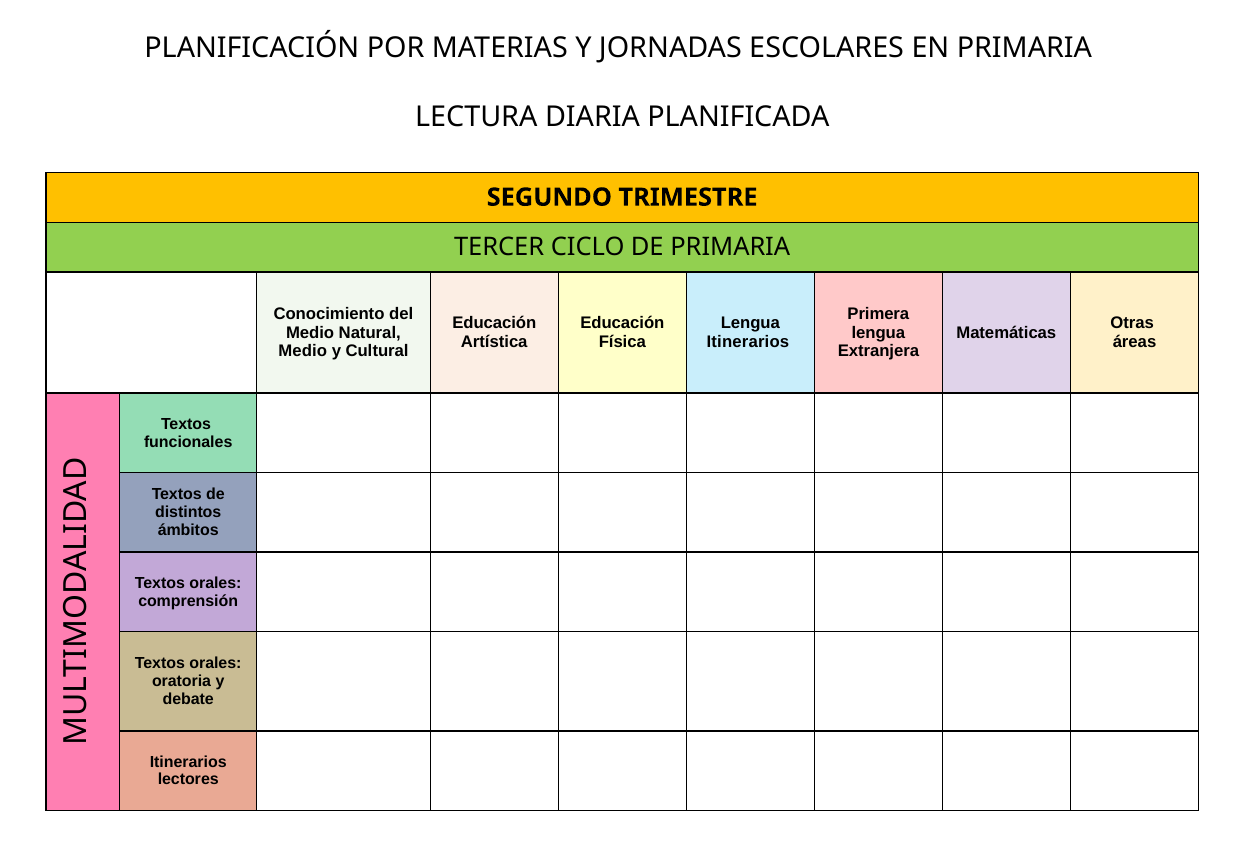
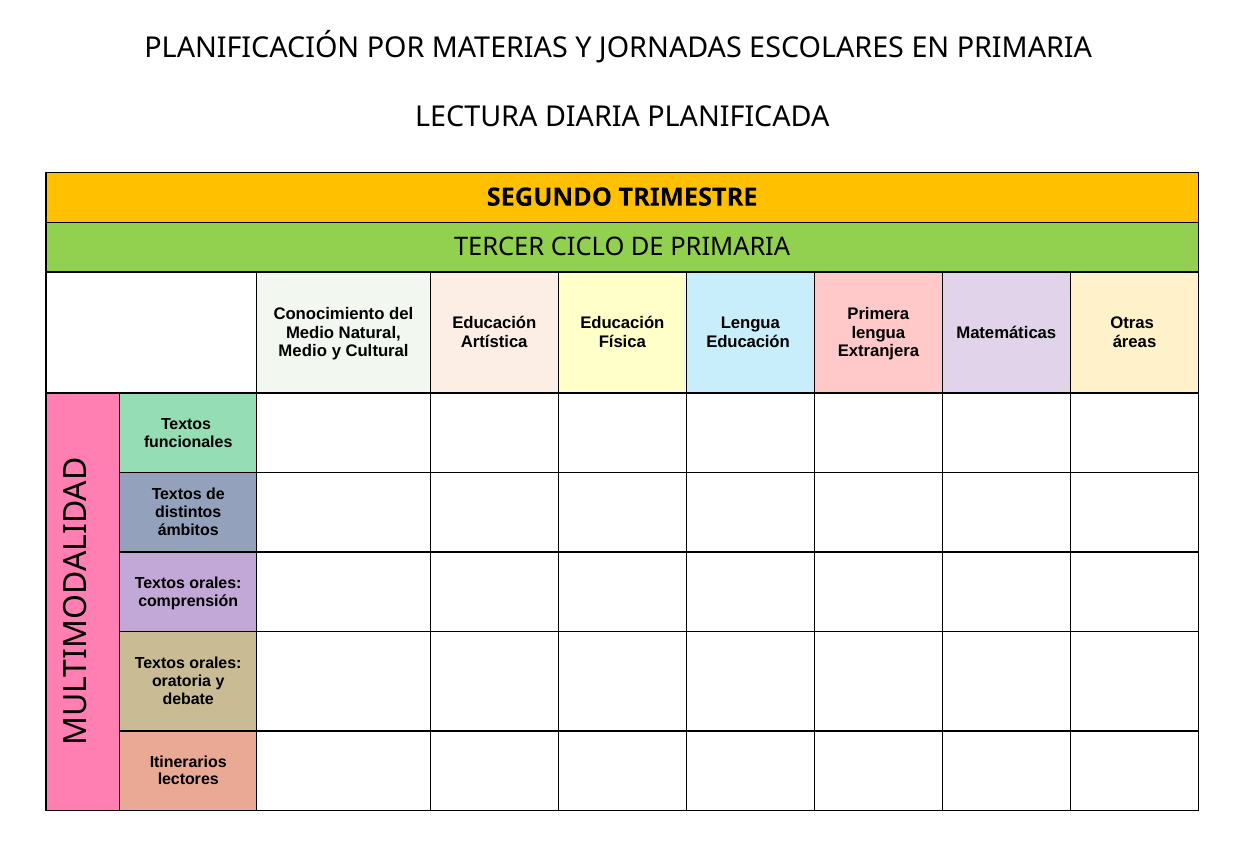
Itinerarios at (748, 342): Itinerarios -> Educación
